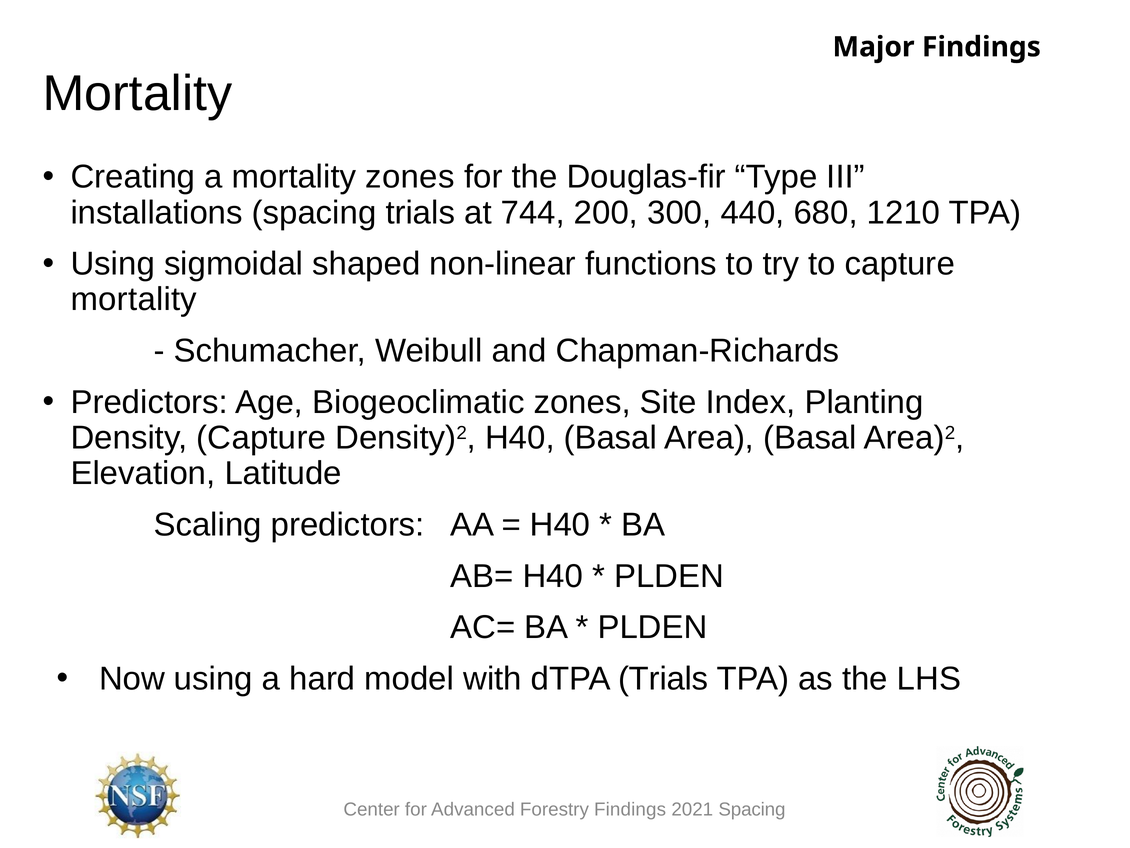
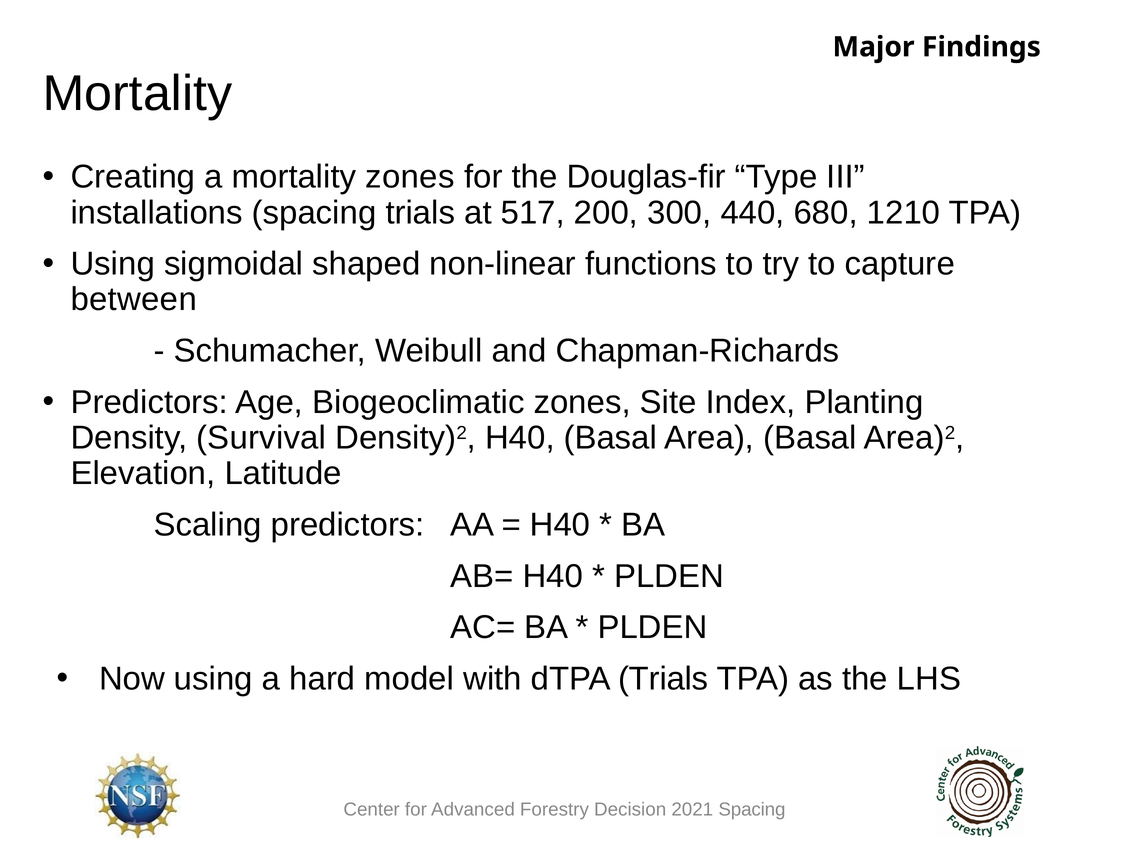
744: 744 -> 517
mortality at (134, 299): mortality -> between
Density Capture: Capture -> Survival
Forestry Findings: Findings -> Decision
